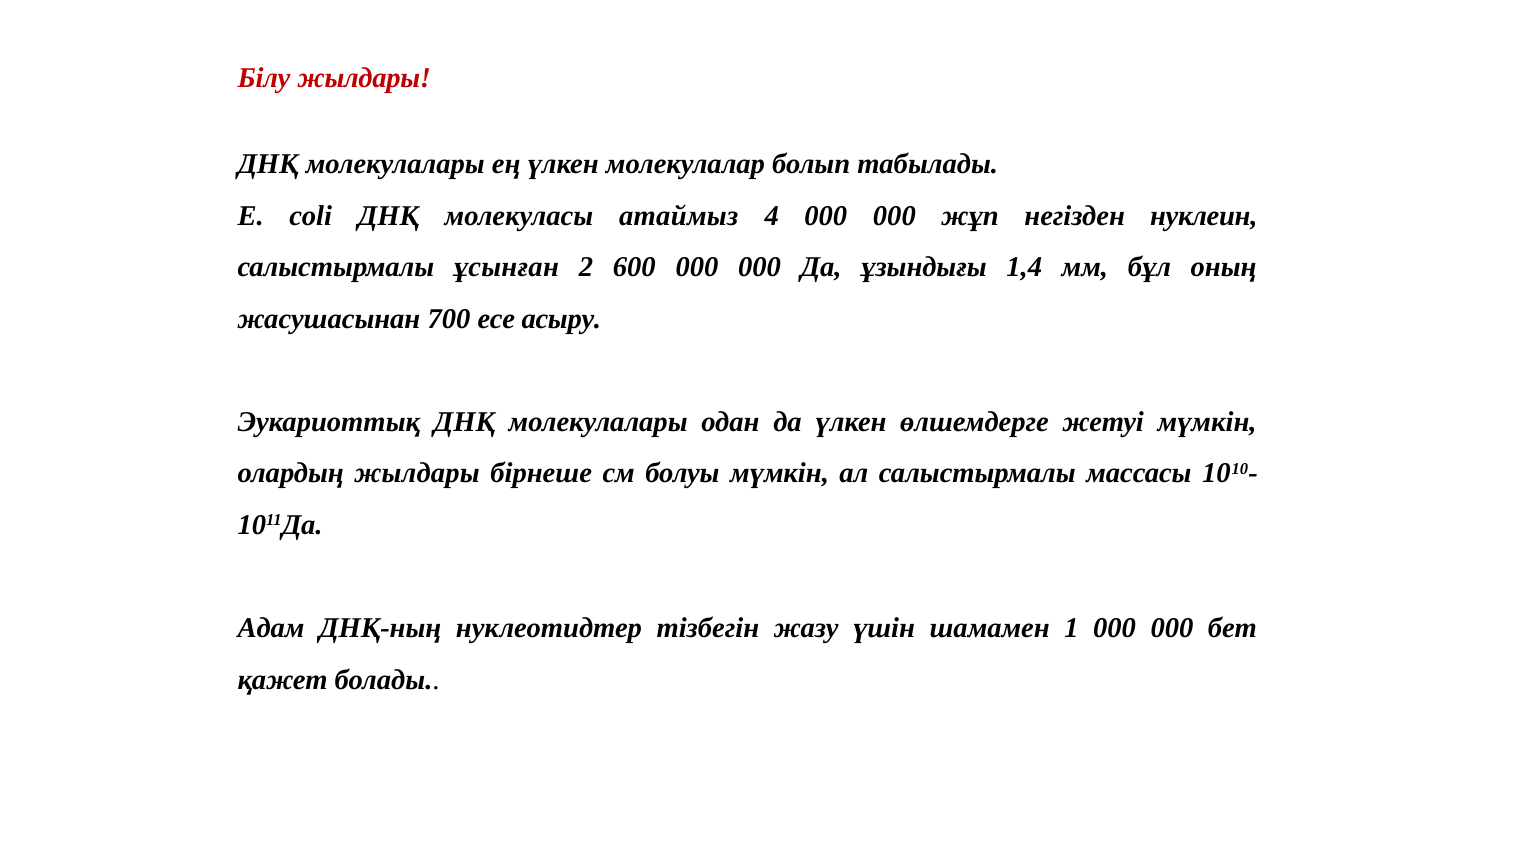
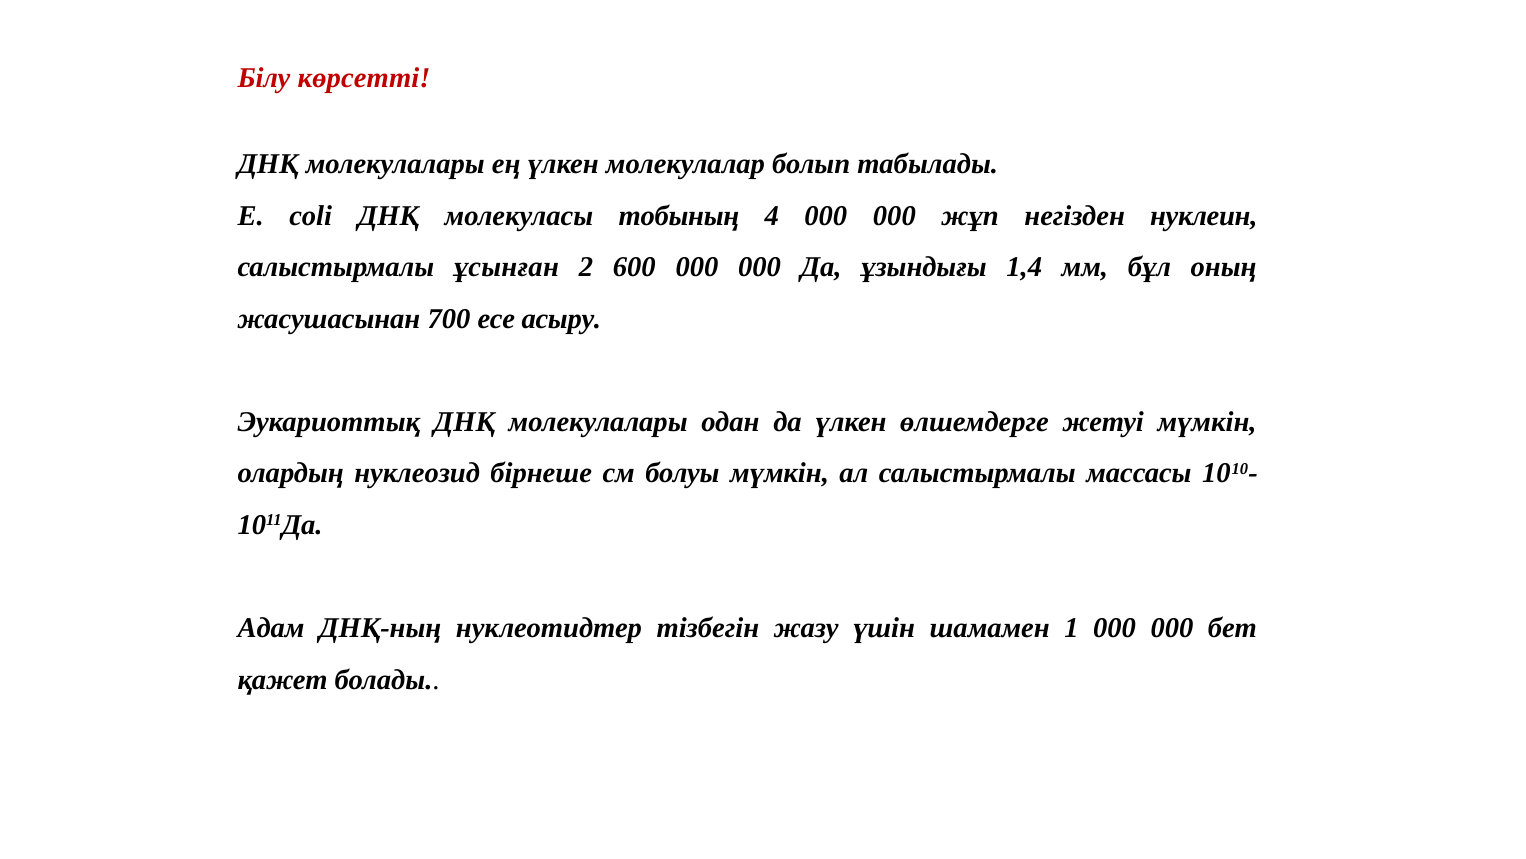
Білу жылдары: жылдары -> көрсетті
атаймыз: атаймыз -> тобының
олардың жылдары: жылдары -> нуклеозид
